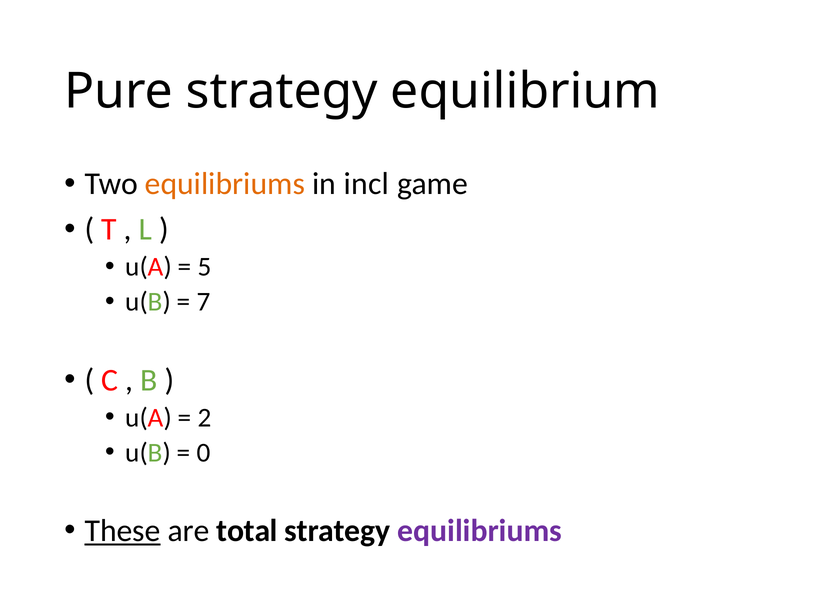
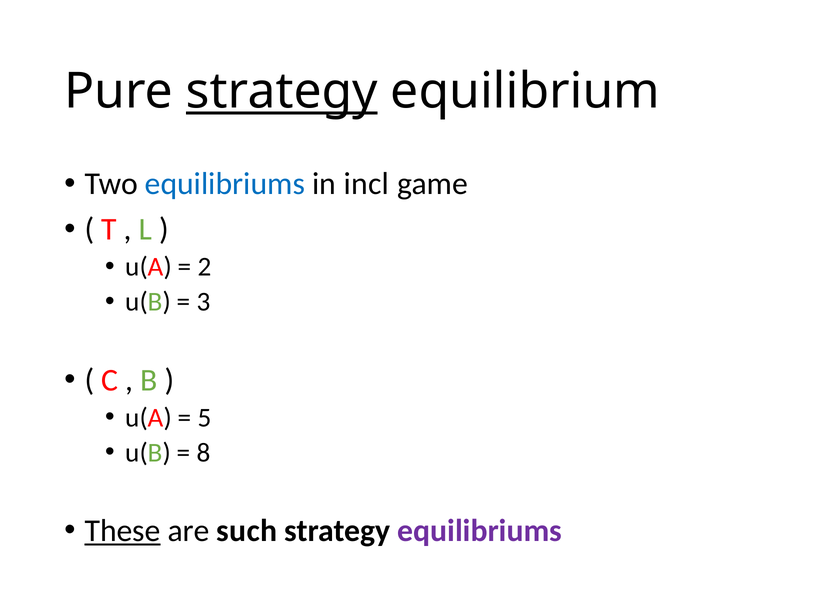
strategy at (282, 91) underline: none -> present
equilibriums at (225, 184) colour: orange -> blue
5: 5 -> 2
7: 7 -> 3
2: 2 -> 5
0: 0 -> 8
total: total -> such
